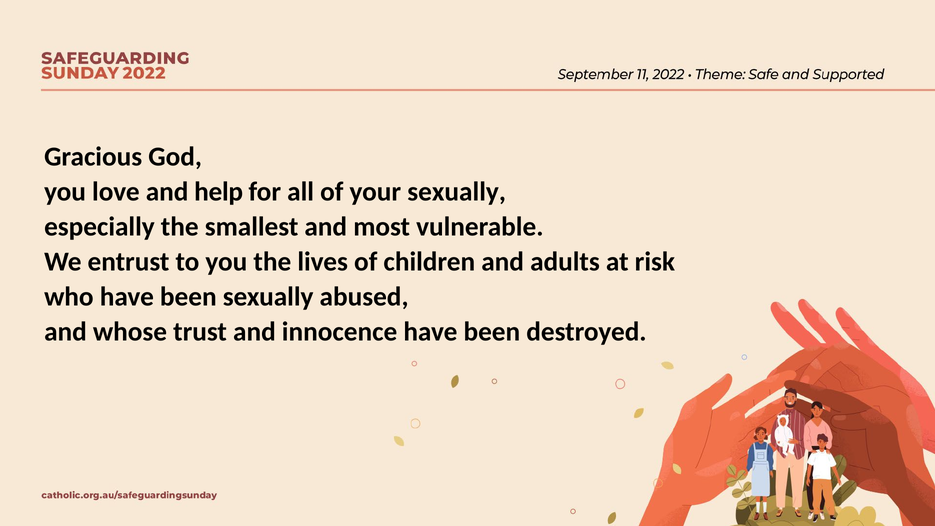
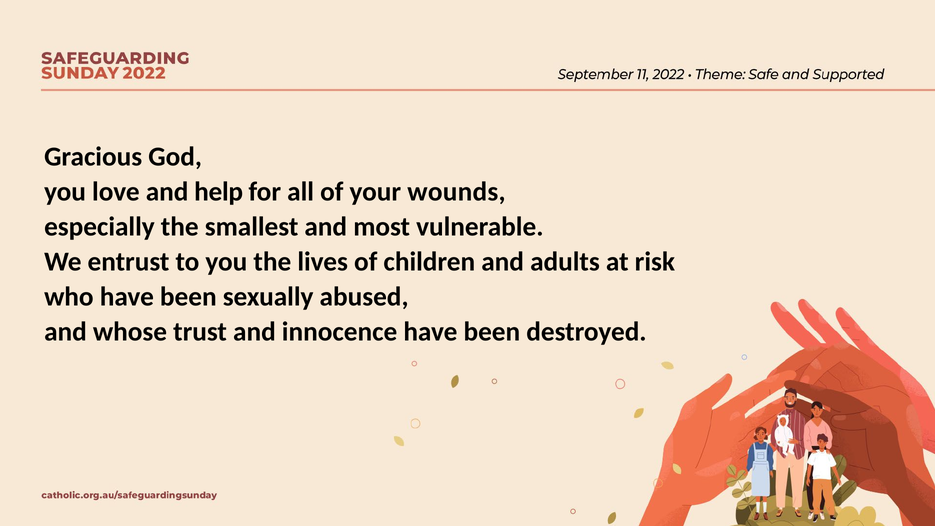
your sexually: sexually -> wounds
